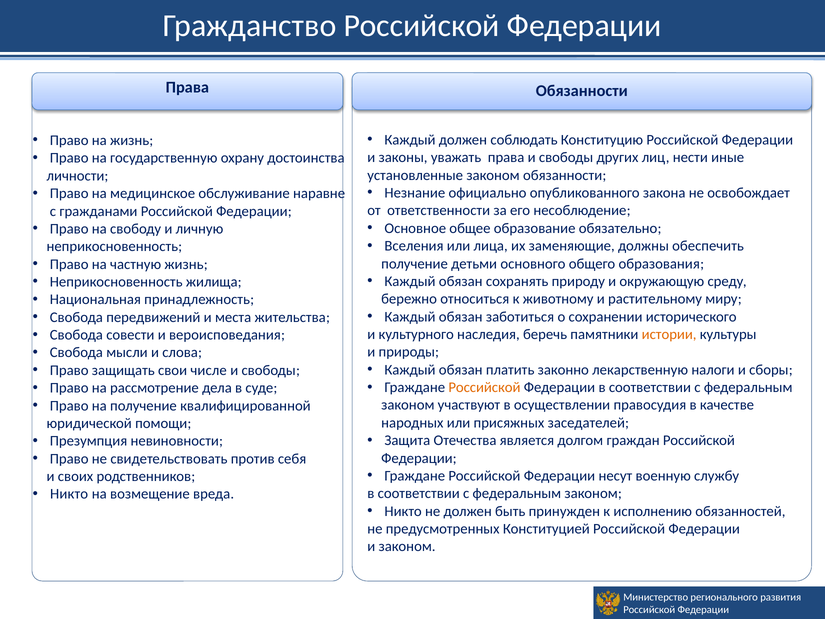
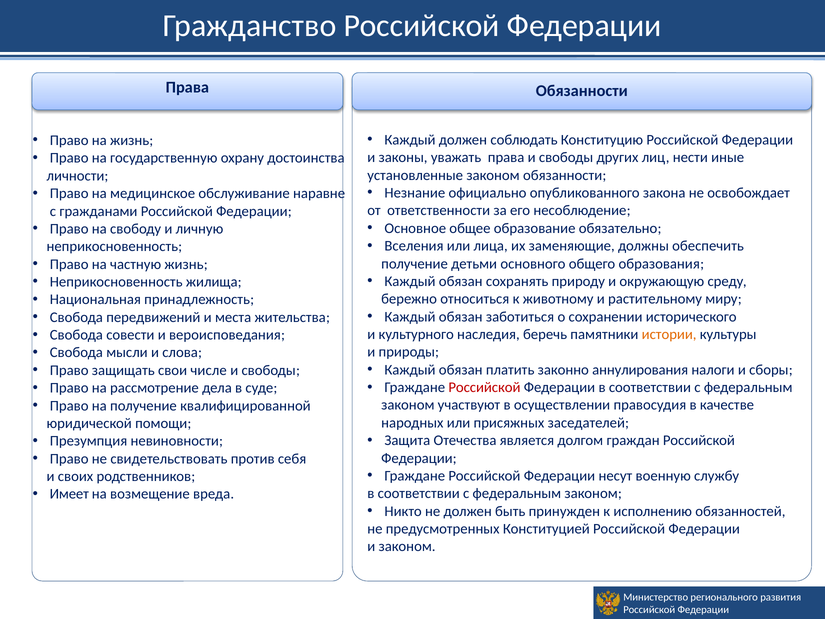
лекарственную: лекарственную -> аннулирования
Российской at (484, 387) colour: orange -> red
Никто at (69, 494): Никто -> Имеет
